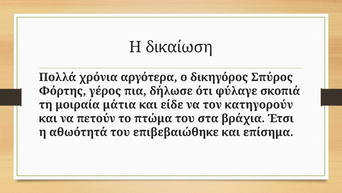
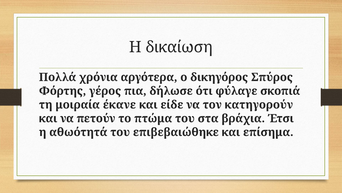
μάτια: μάτια -> έκανε
